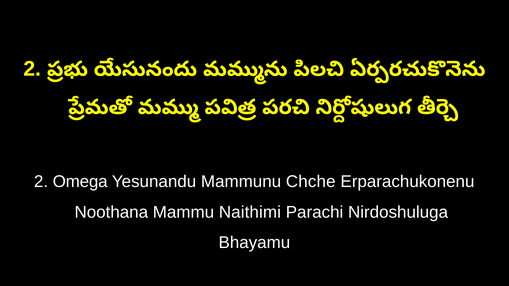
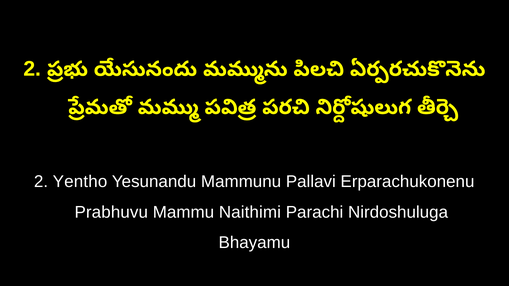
Omega: Omega -> Yentho
Chche: Chche -> Pallavi
Noothana: Noothana -> Prabhuvu
